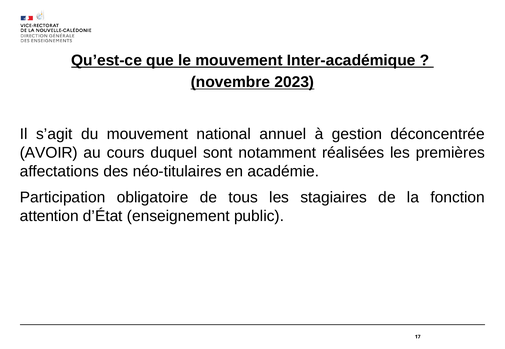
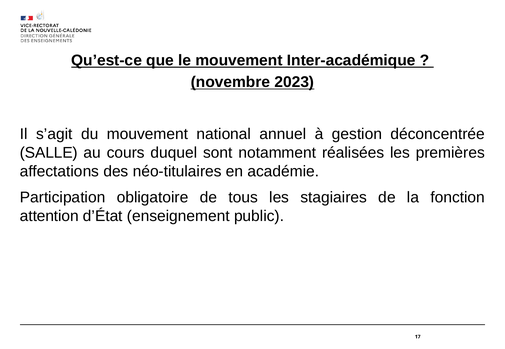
AVOIR: AVOIR -> SALLE
